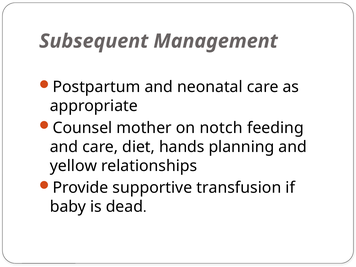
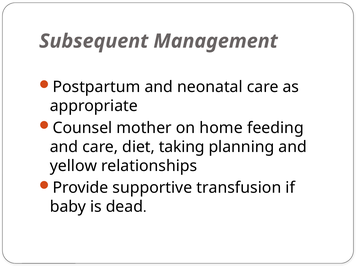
notch: notch -> home
hands: hands -> taking
